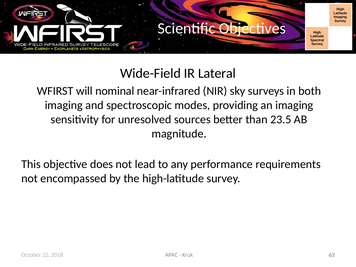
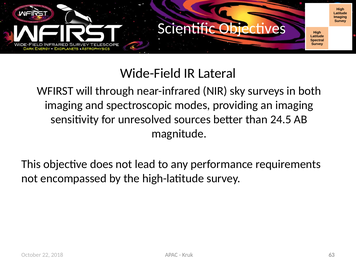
nominal: nominal -> through
23.5: 23.5 -> 24.5
